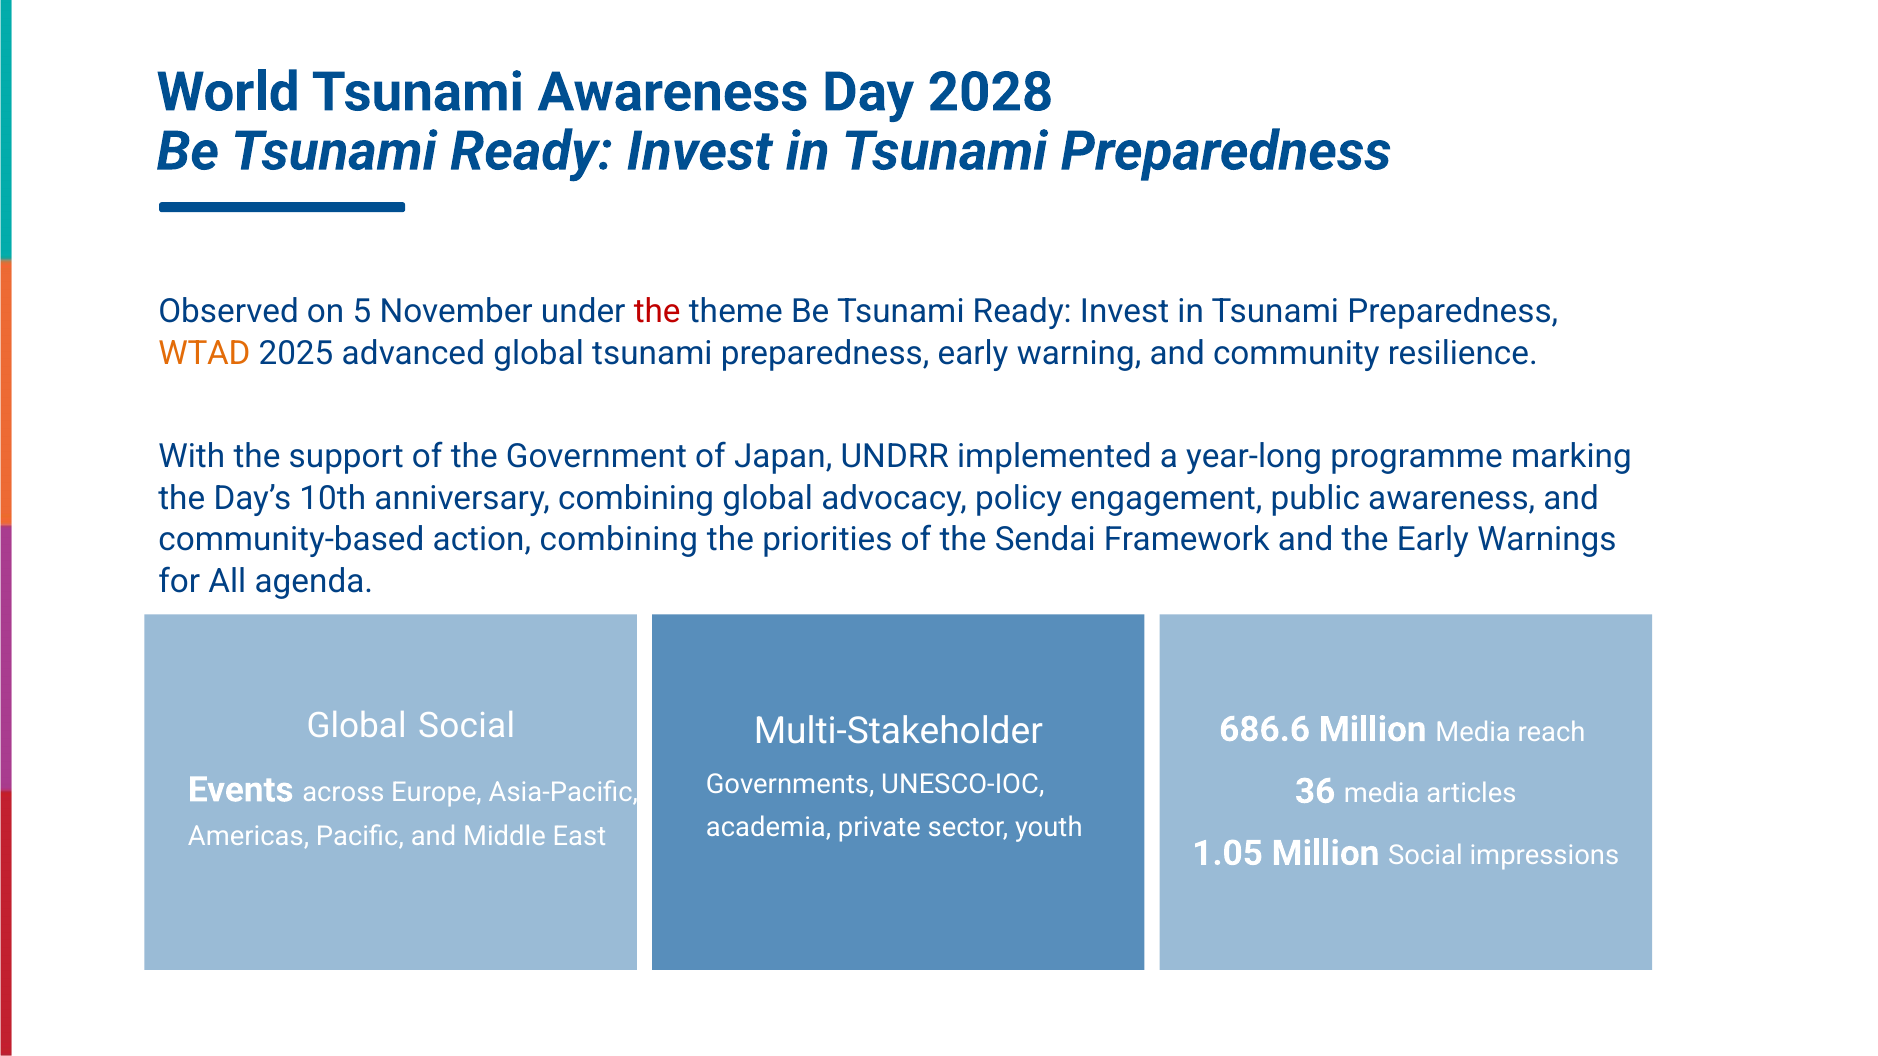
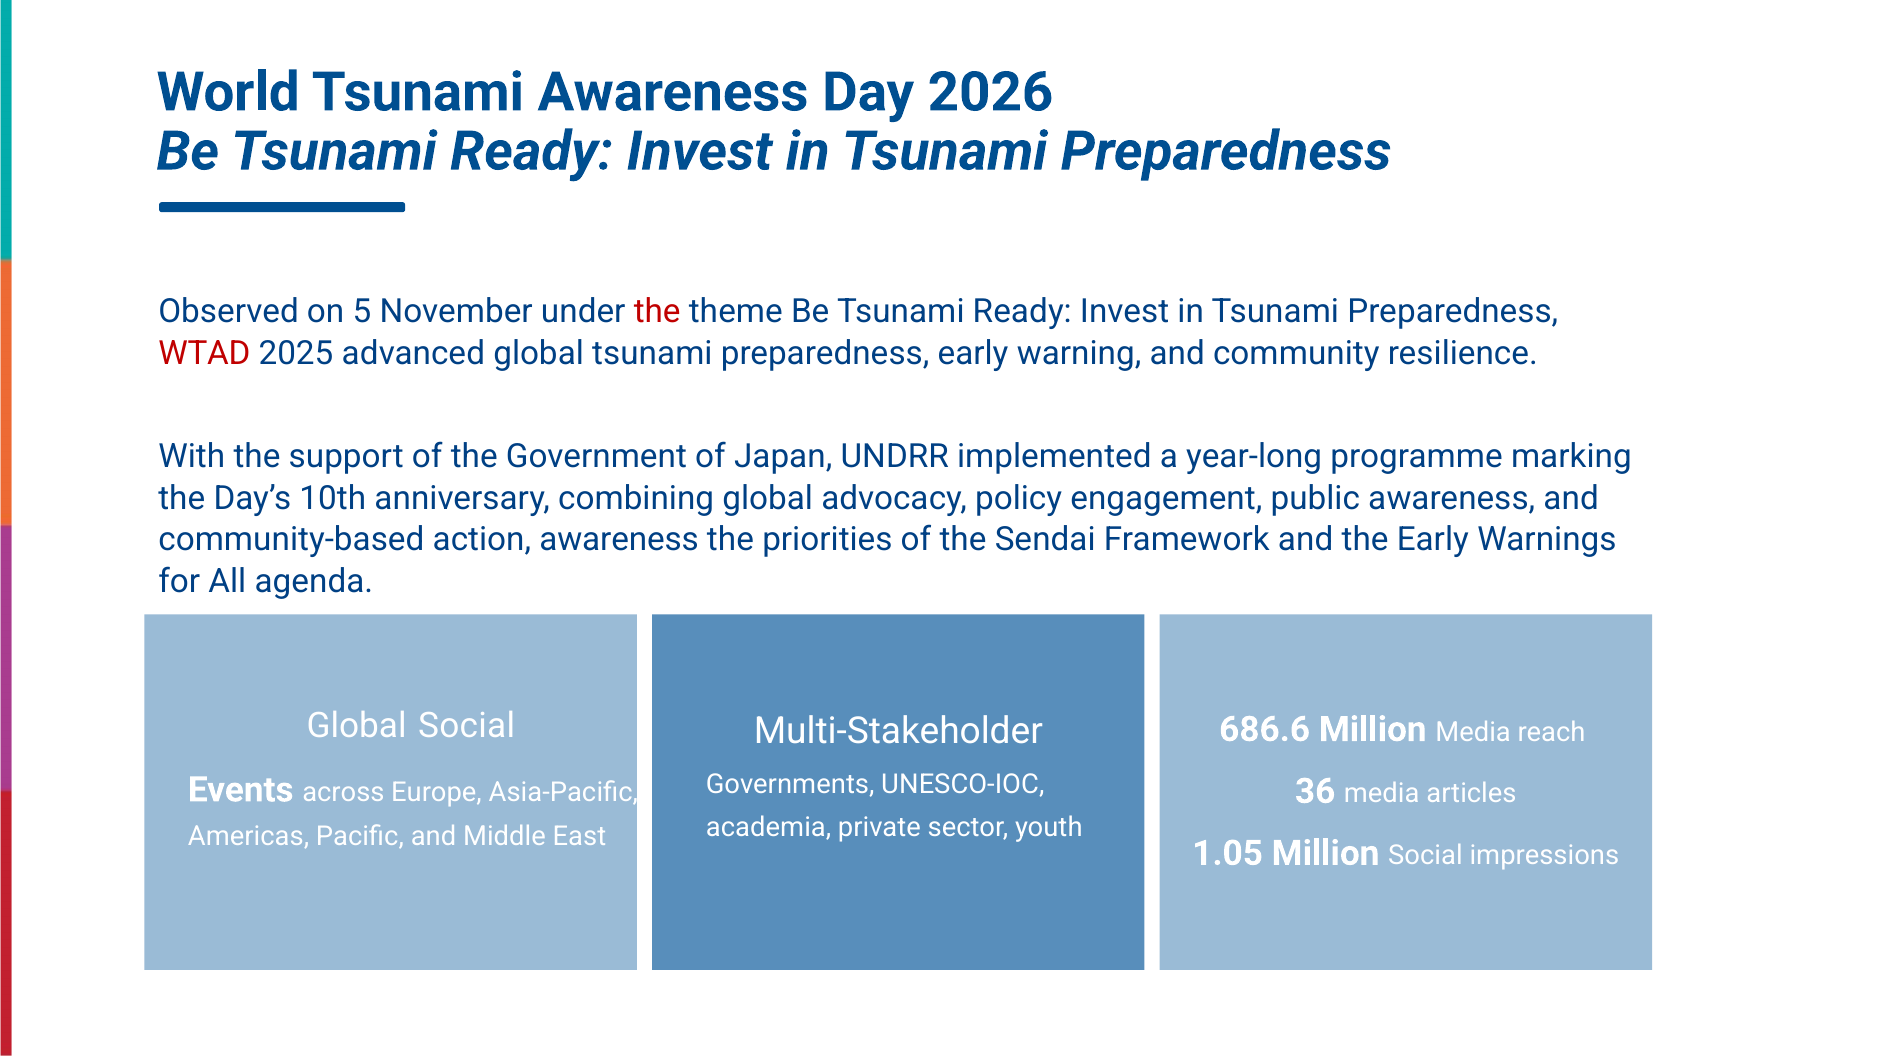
2028: 2028 -> 2026
WTAD colour: orange -> red
action combining: combining -> awareness
